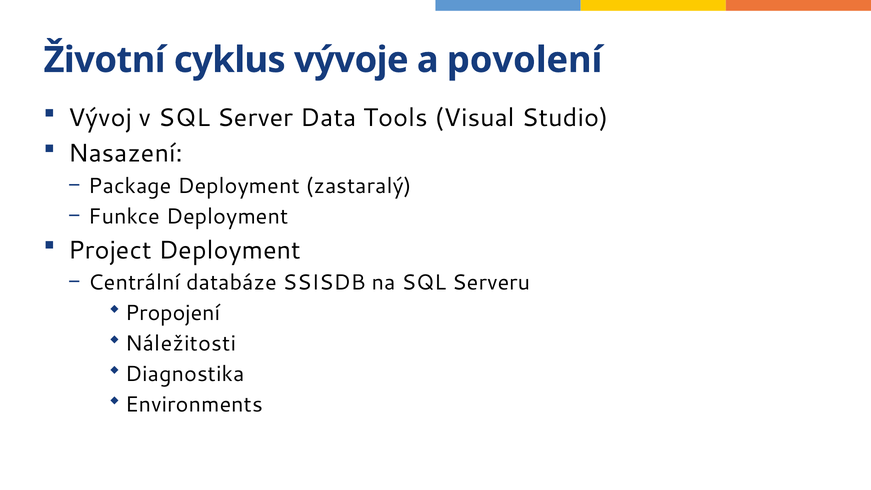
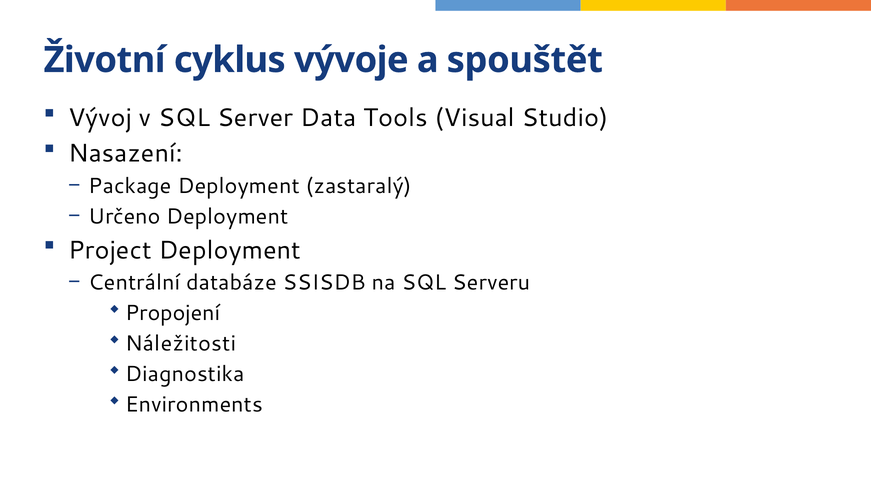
povolení: povolení -> spouštět
Funkce: Funkce -> Určeno
